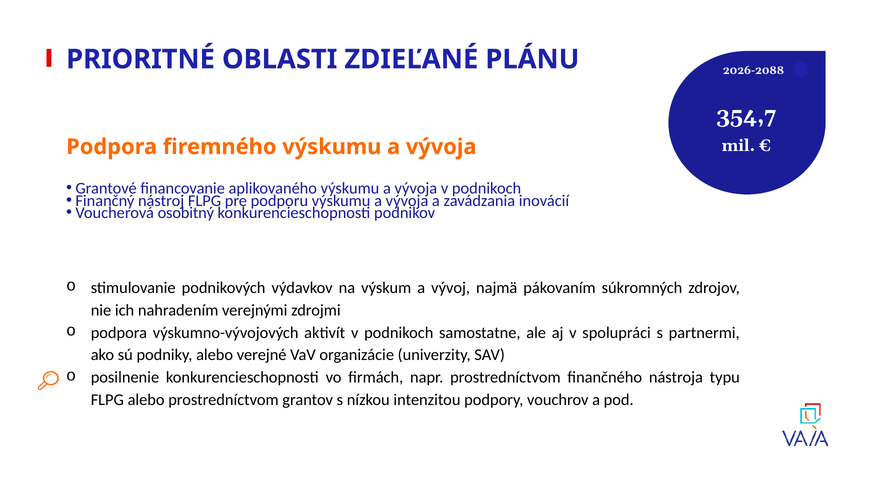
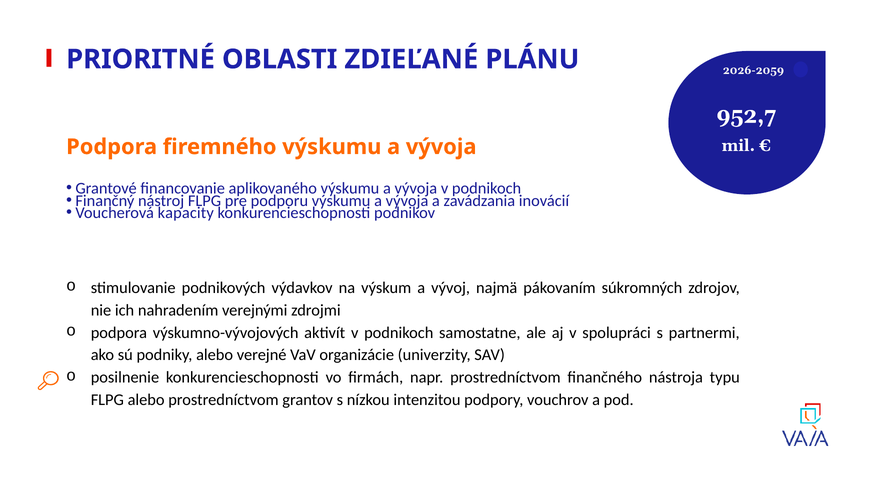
2026-2088: 2026-2088 -> 2026-2059
354,7: 354,7 -> 952,7
osobitný: osobitný -> kapacity
